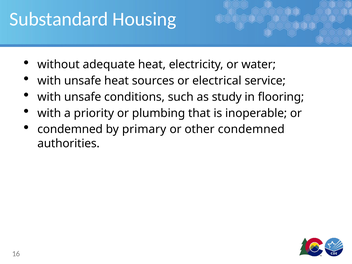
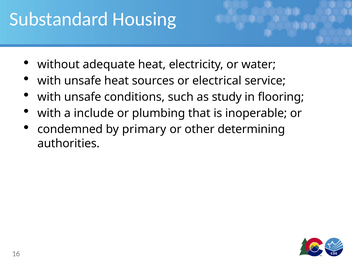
priority: priority -> include
other condemned: condemned -> determining
